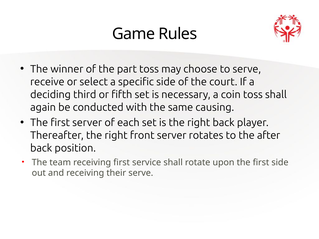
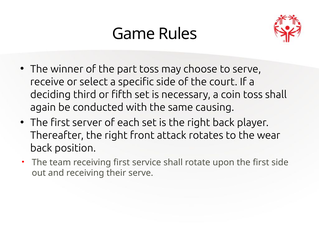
front server: server -> attack
after: after -> wear
